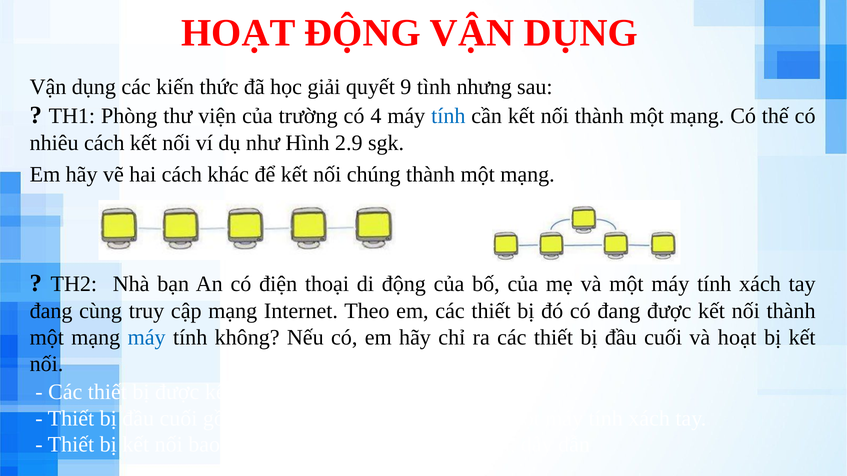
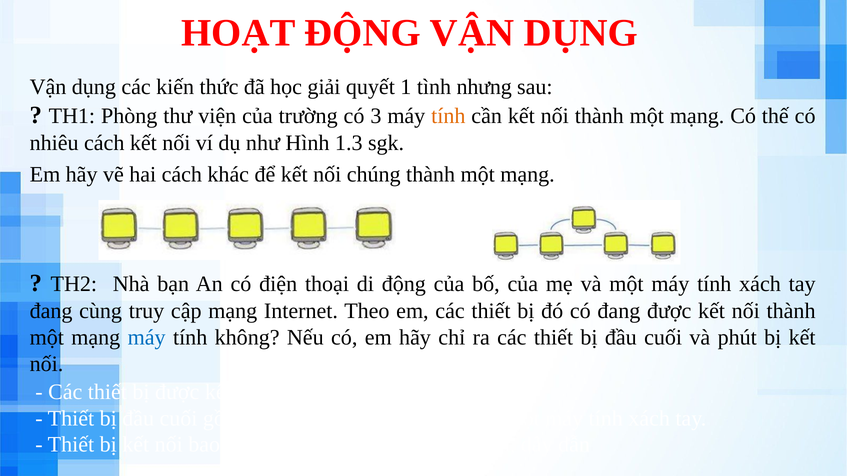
9: 9 -> 1
4: 4 -> 3
tính at (448, 116) colour: blue -> orange
2.9: 2.9 -> 1.3
và hoạt: hoạt -> phút
